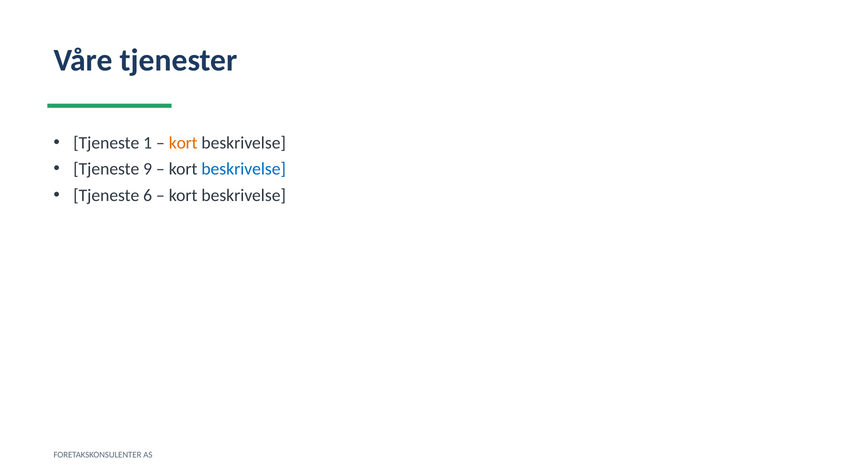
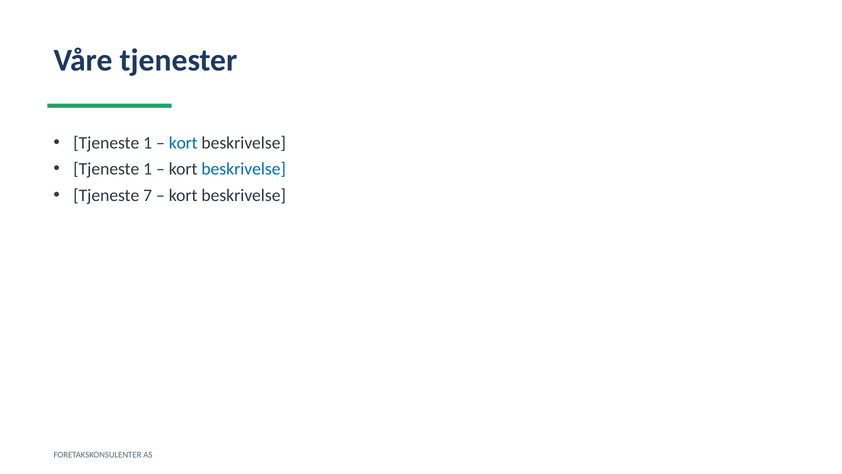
kort at (183, 143) colour: orange -> blue
9 at (148, 169): 9 -> 1
6: 6 -> 7
